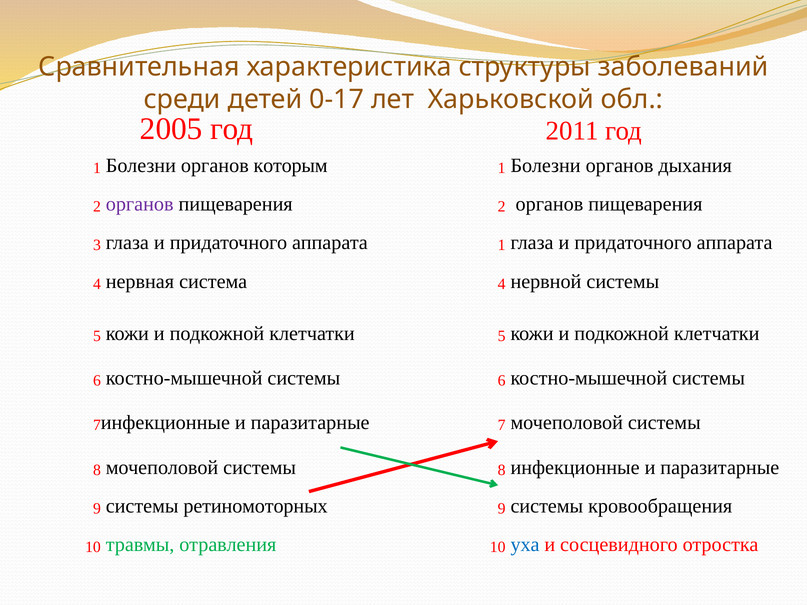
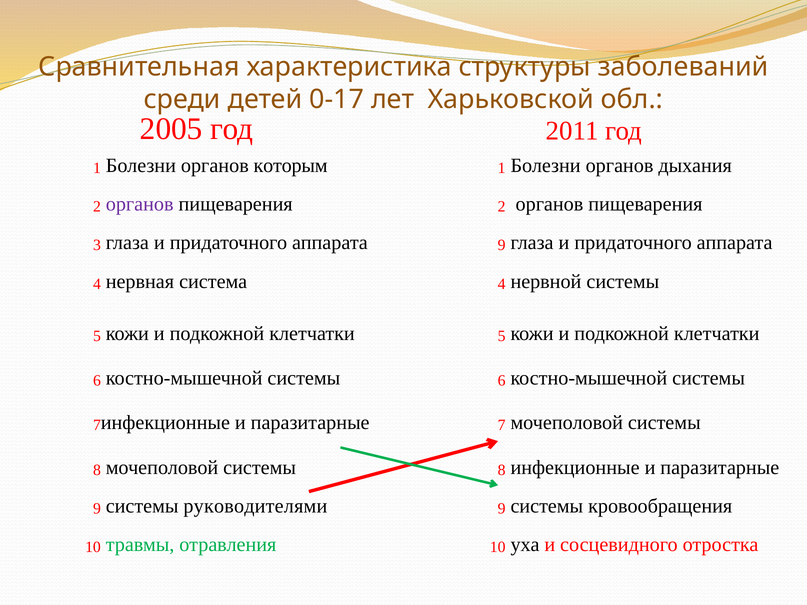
аппарата 1: 1 -> 9
ретиномоторных: ретиномоторных -> руководителями
уха colour: blue -> black
